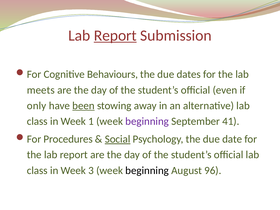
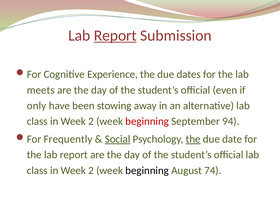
Behaviours: Behaviours -> Experience
been underline: present -> none
1 at (91, 121): 1 -> 2
beginning at (147, 121) colour: purple -> red
41: 41 -> 94
Procedures: Procedures -> Frequently
the at (193, 139) underline: none -> present
3 at (91, 170): 3 -> 2
96: 96 -> 74
